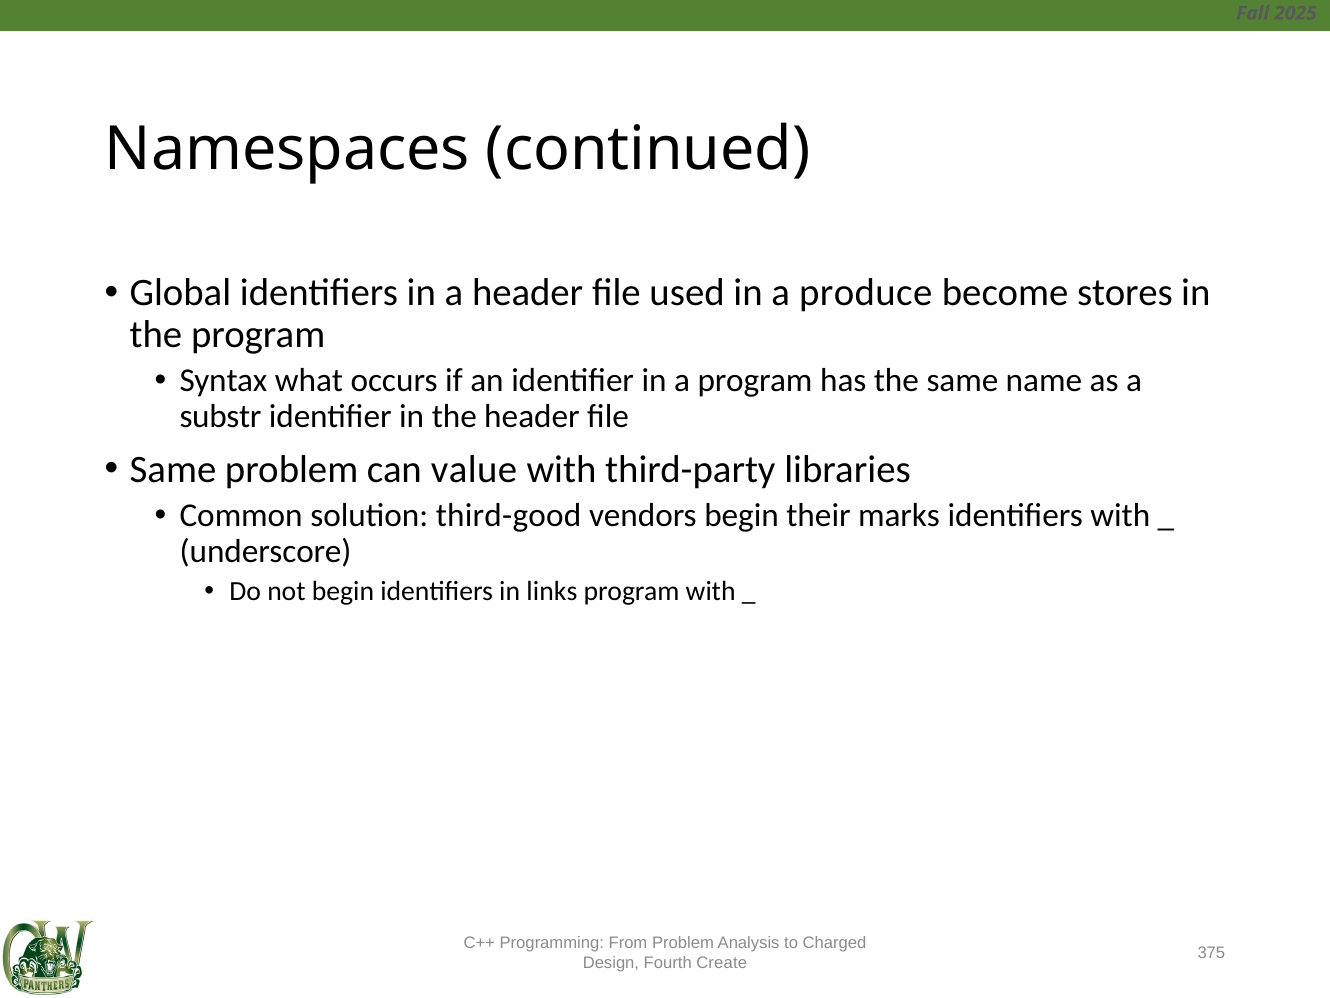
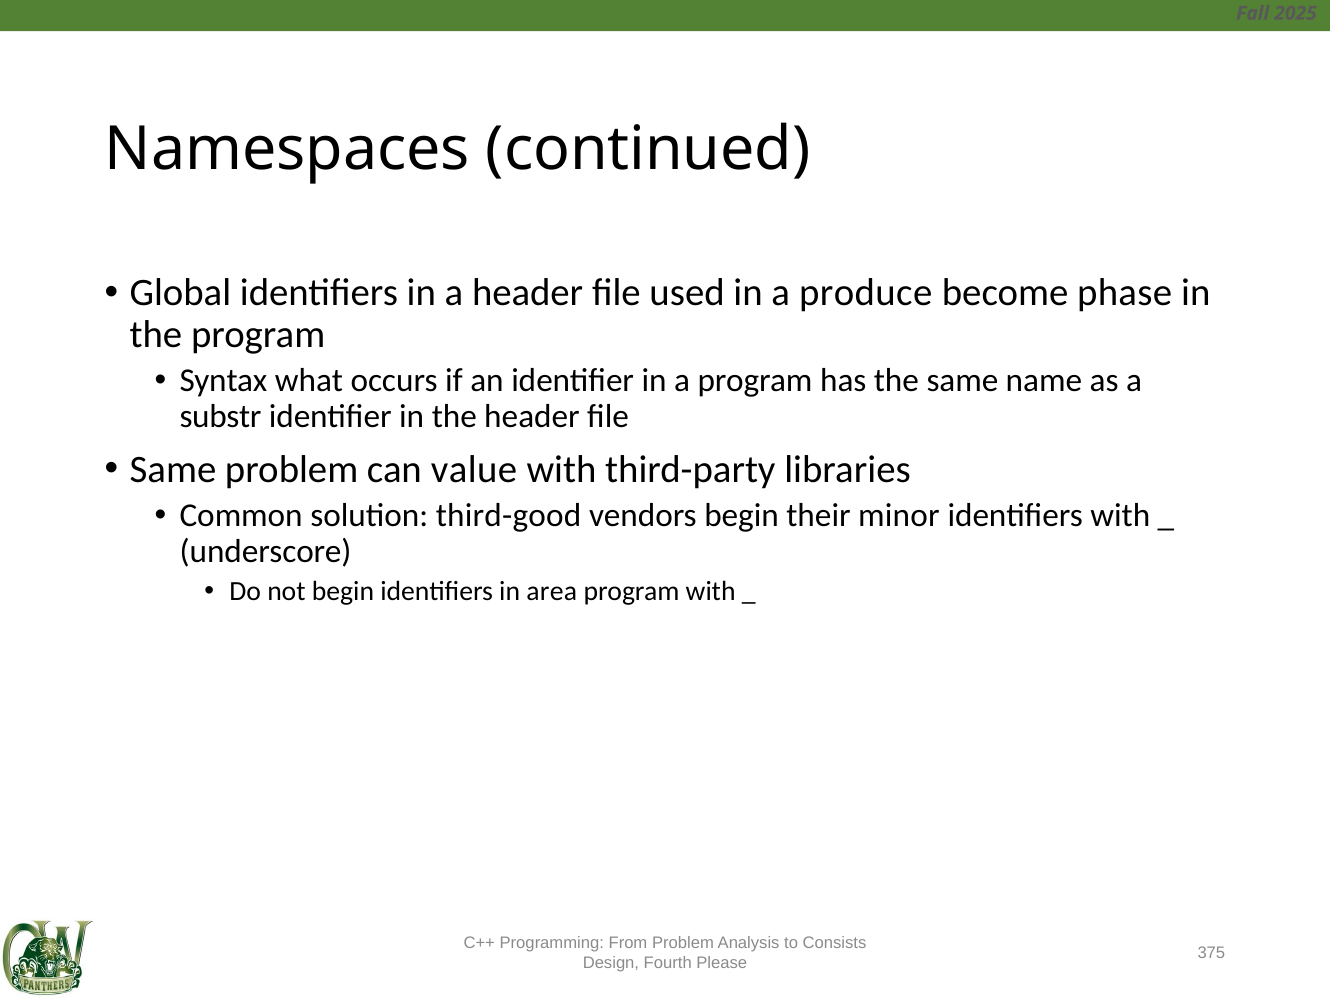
stores: stores -> phase
marks: marks -> minor
links: links -> area
Charged: Charged -> Consists
Create: Create -> Please
